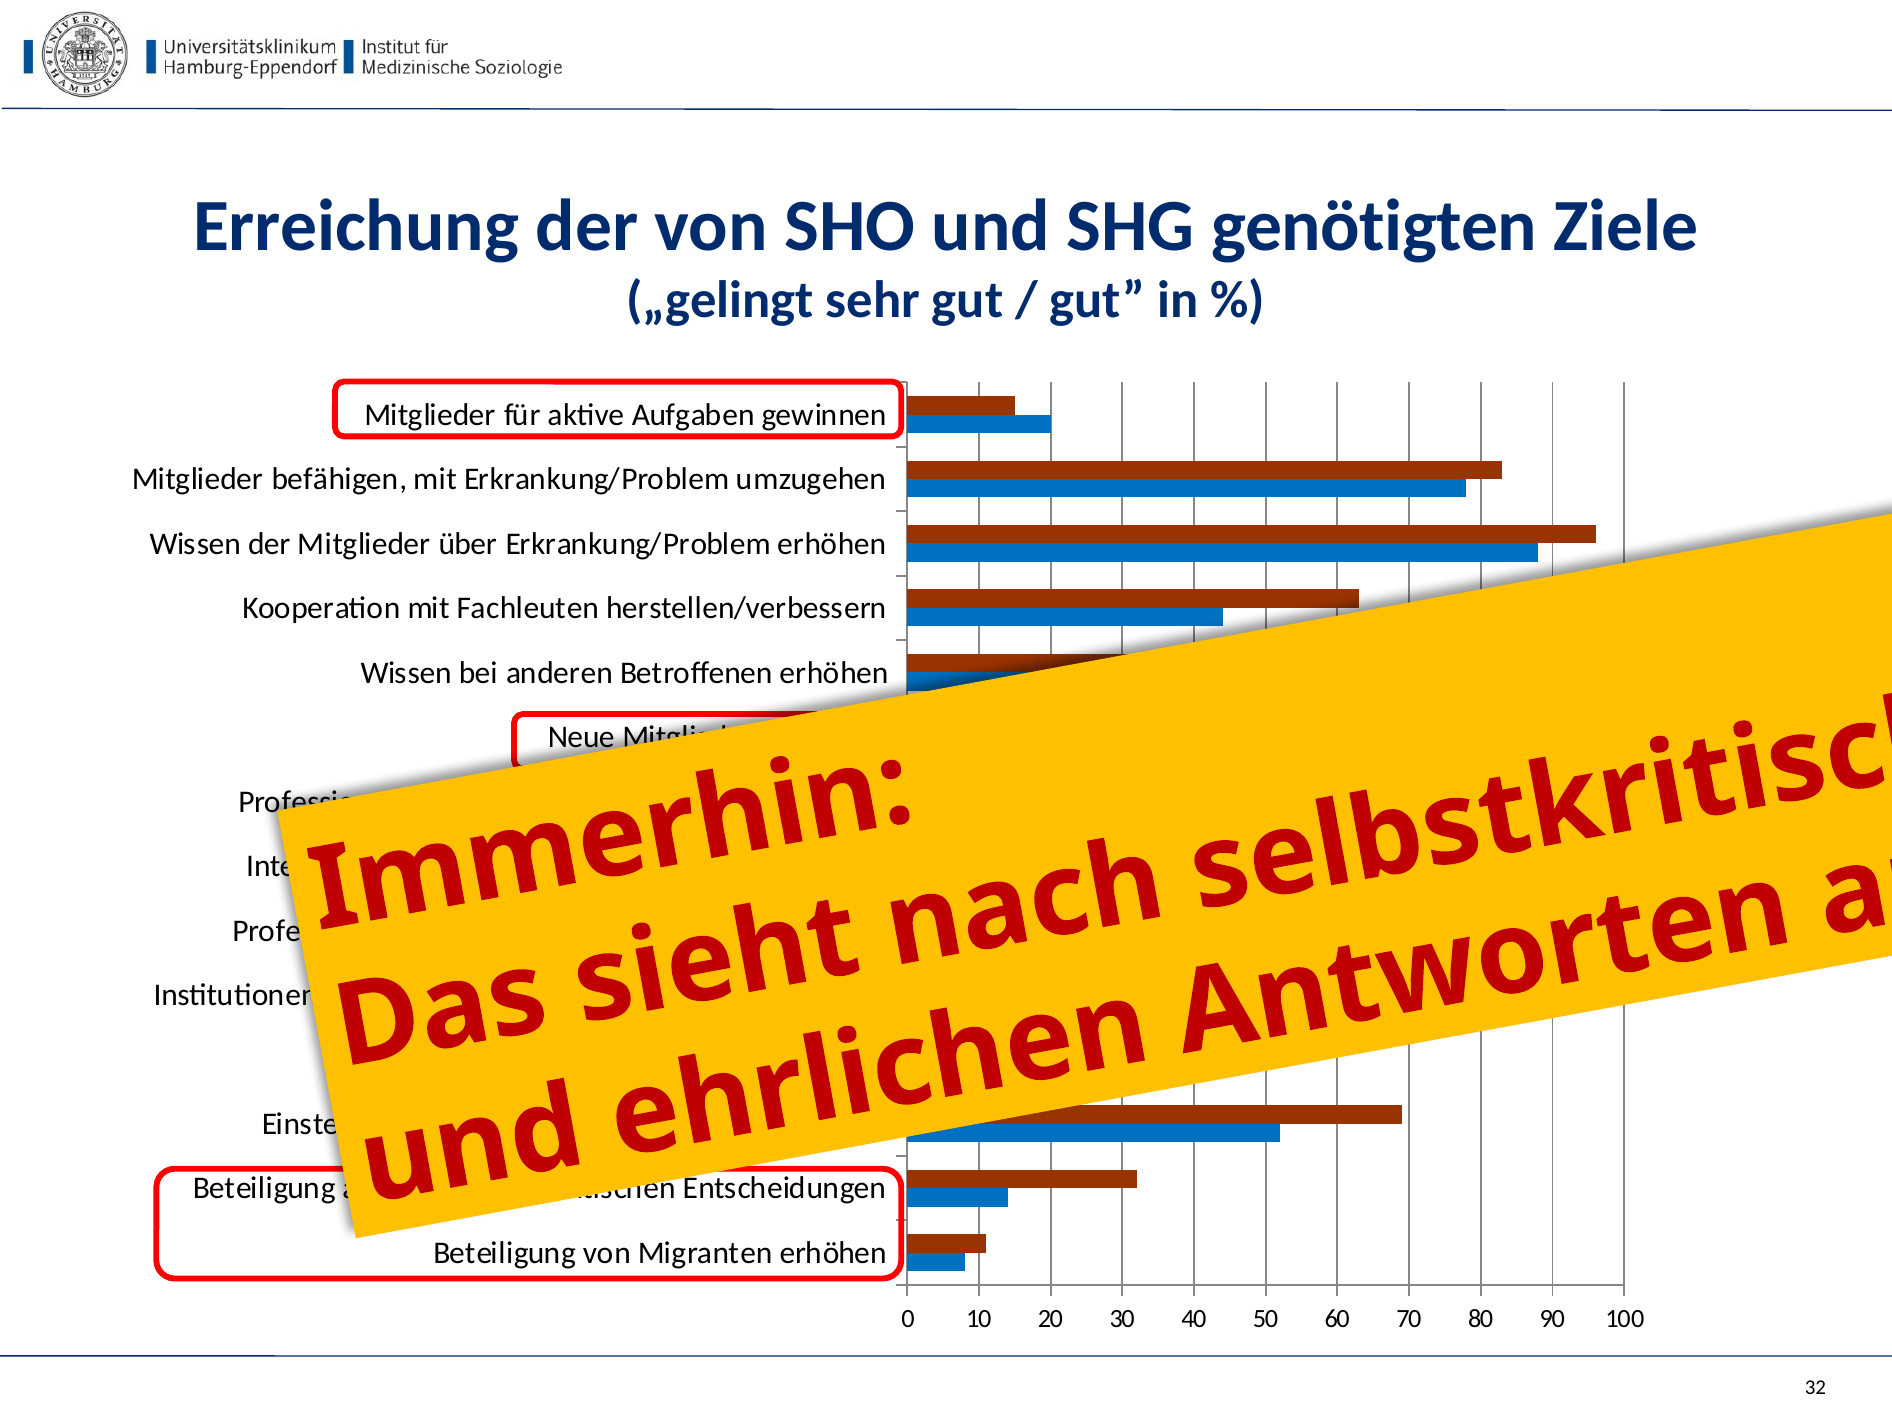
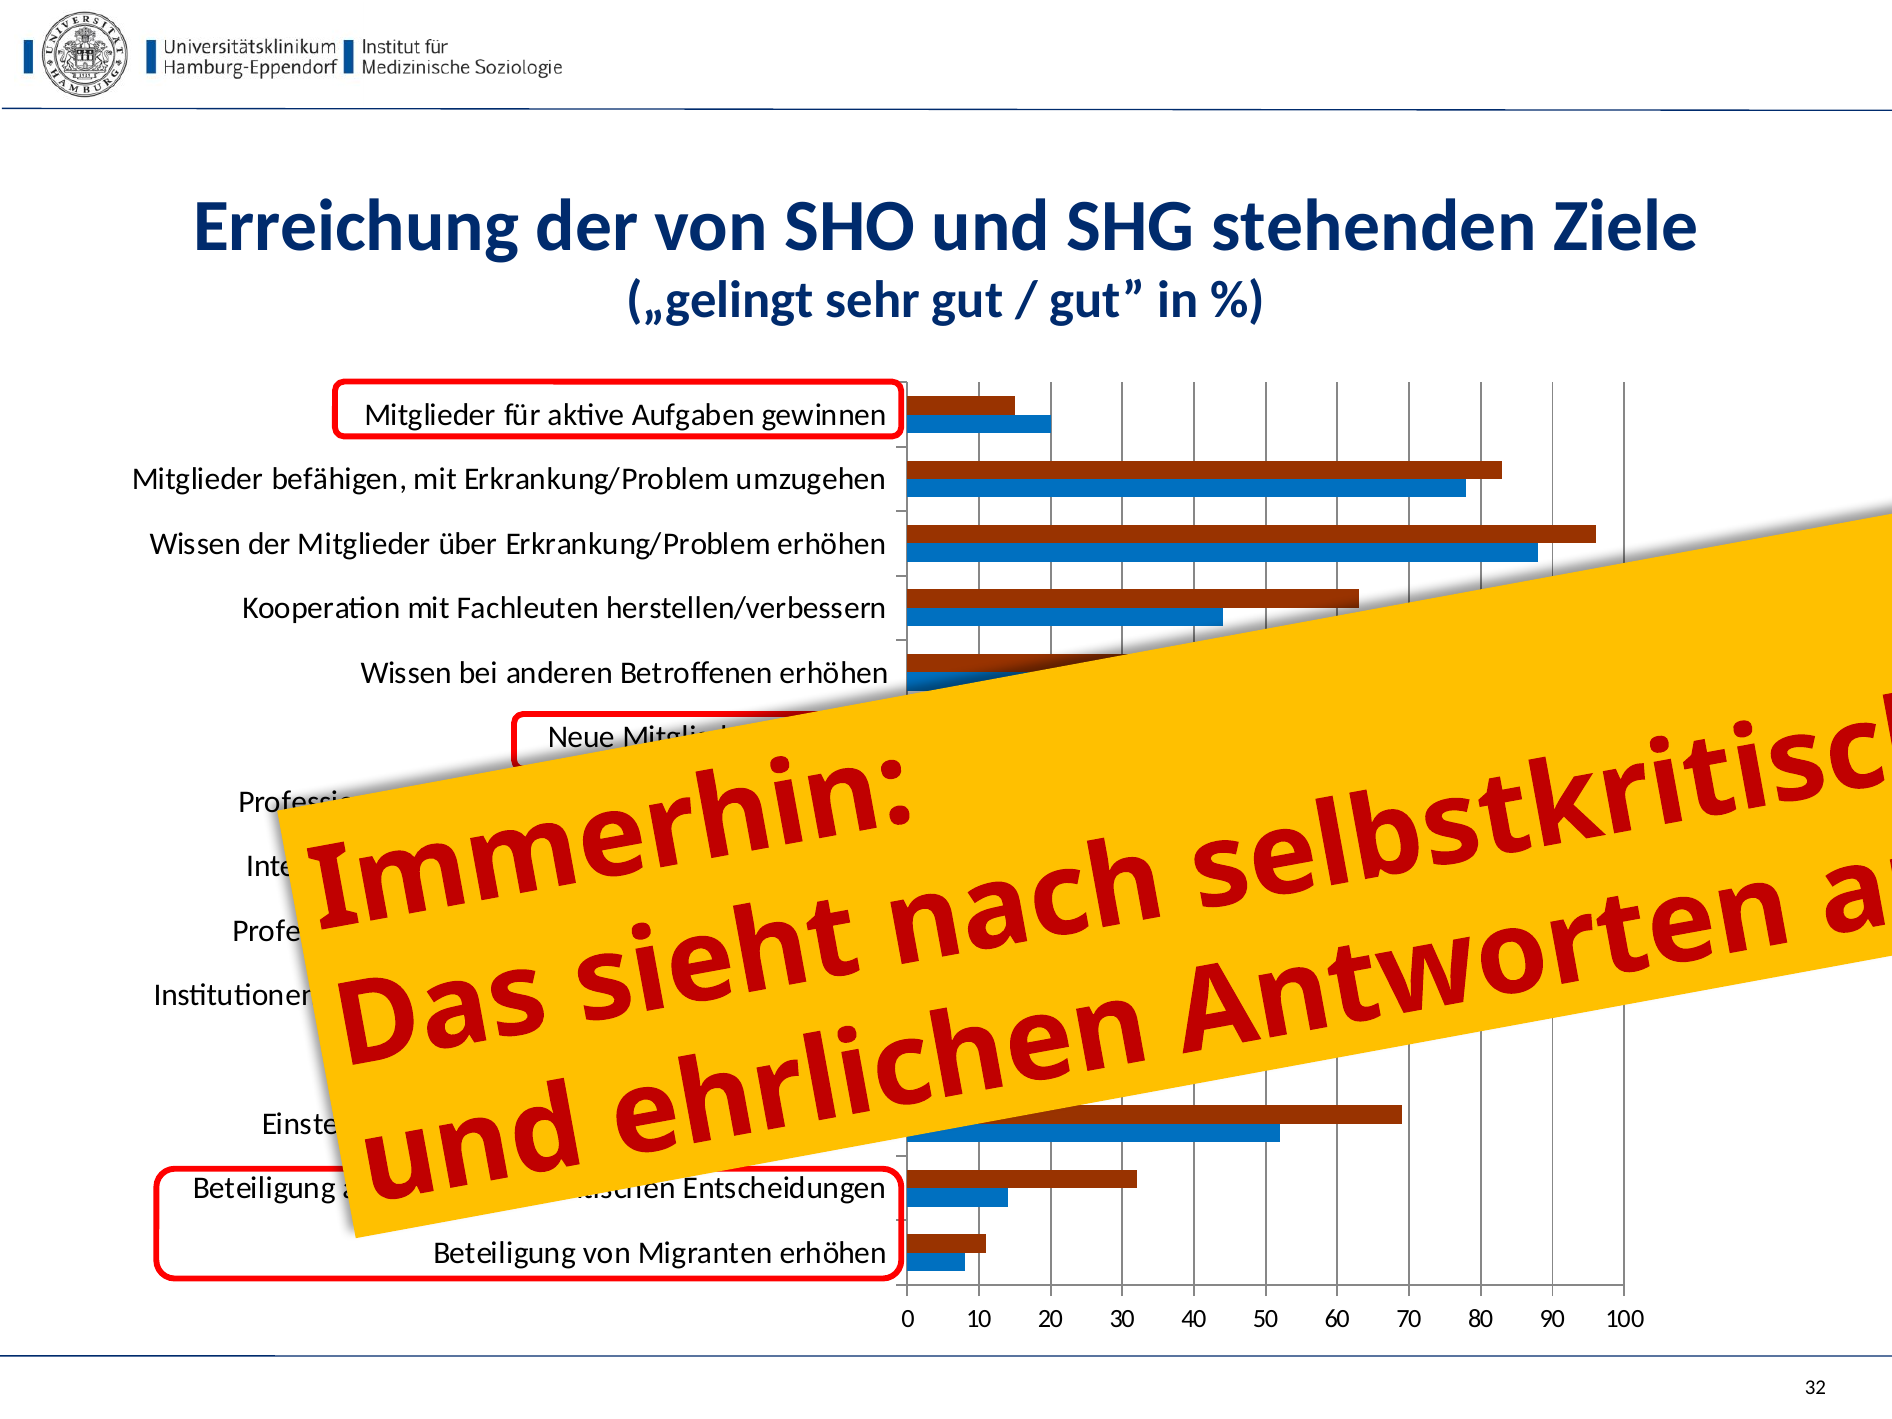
genötigten: genötigten -> stehenden
